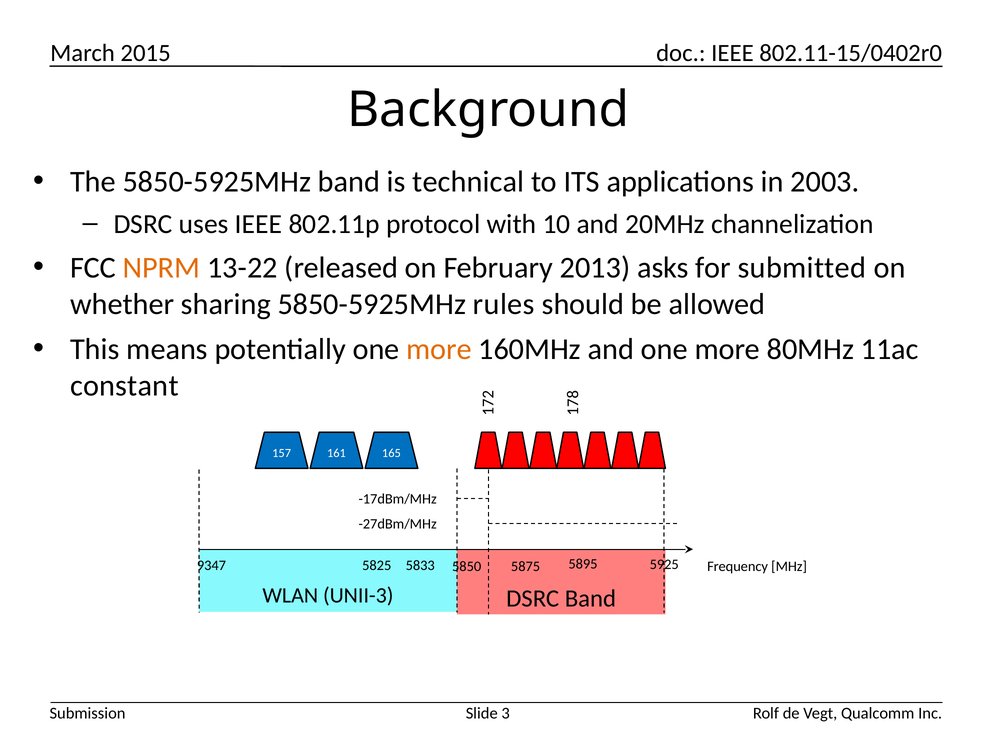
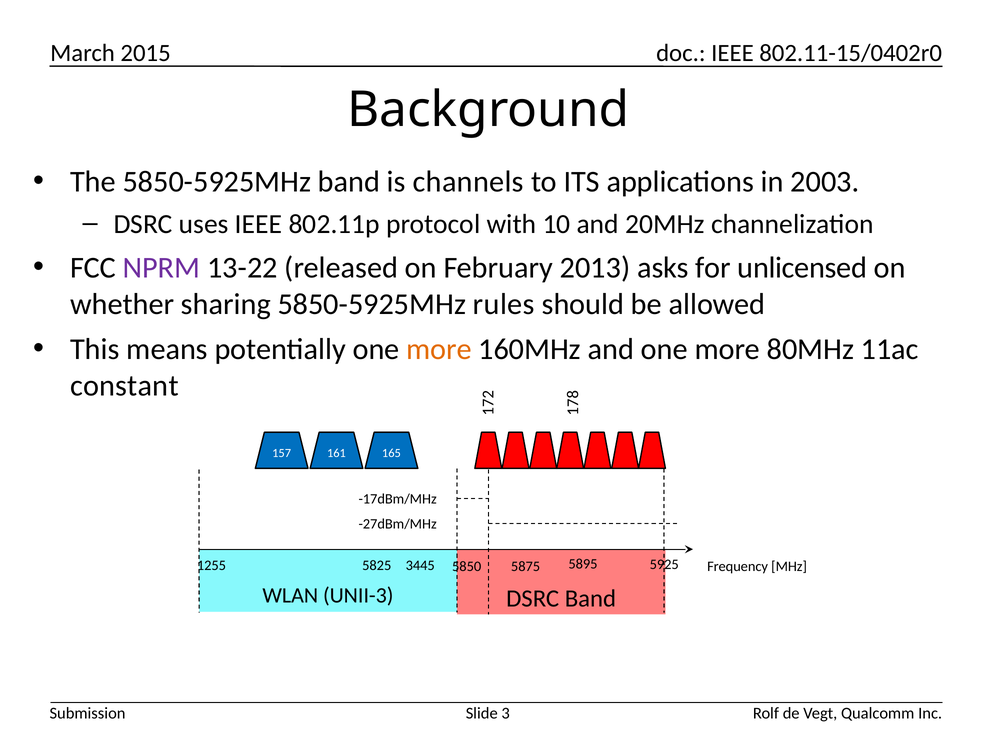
technical: technical -> channels
NPRM colour: orange -> purple
submitted: submitted -> unlicensed
9347: 9347 -> 1255
5833: 5833 -> 3445
